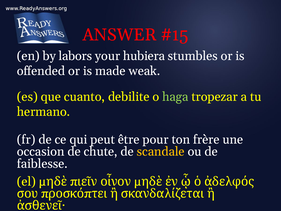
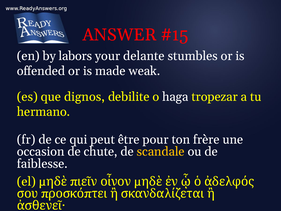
hubiera: hubiera -> delante
cuanto: cuanto -> dignos
haga colour: light green -> white
